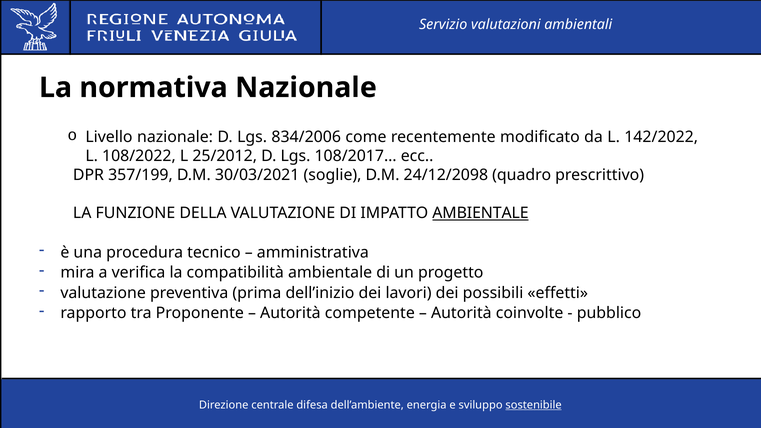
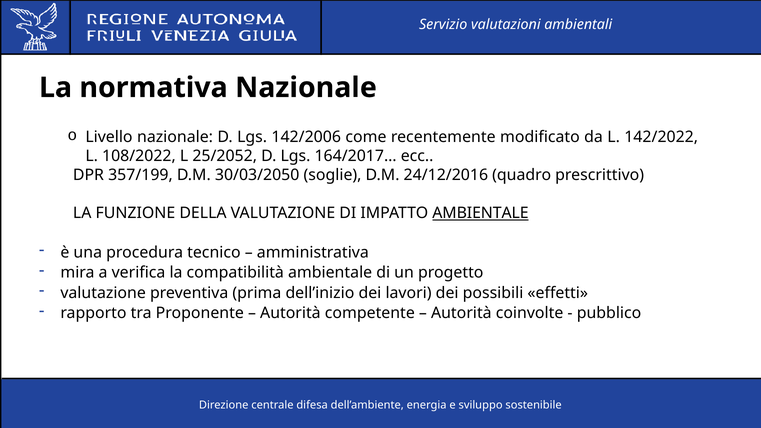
834/2006: 834/2006 -> 142/2006
25/2012: 25/2012 -> 25/2052
108/2017…: 108/2017… -> 164/2017…
30/03/2021: 30/03/2021 -> 30/03/2050
24/12/2098: 24/12/2098 -> 24/12/2016
sostenibile underline: present -> none
